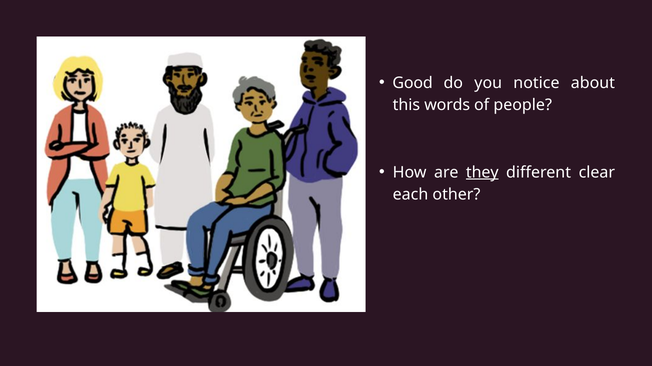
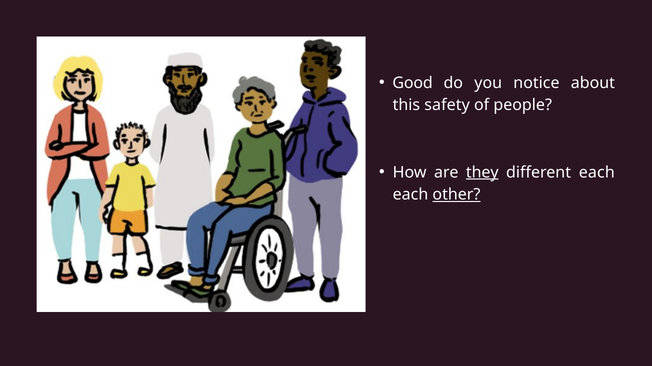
words: words -> safety
different clear: clear -> each
other underline: none -> present
